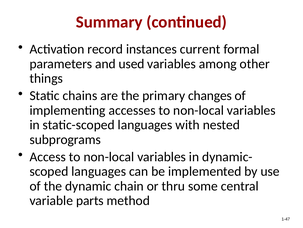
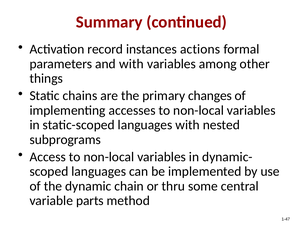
current: current -> actions
and used: used -> with
